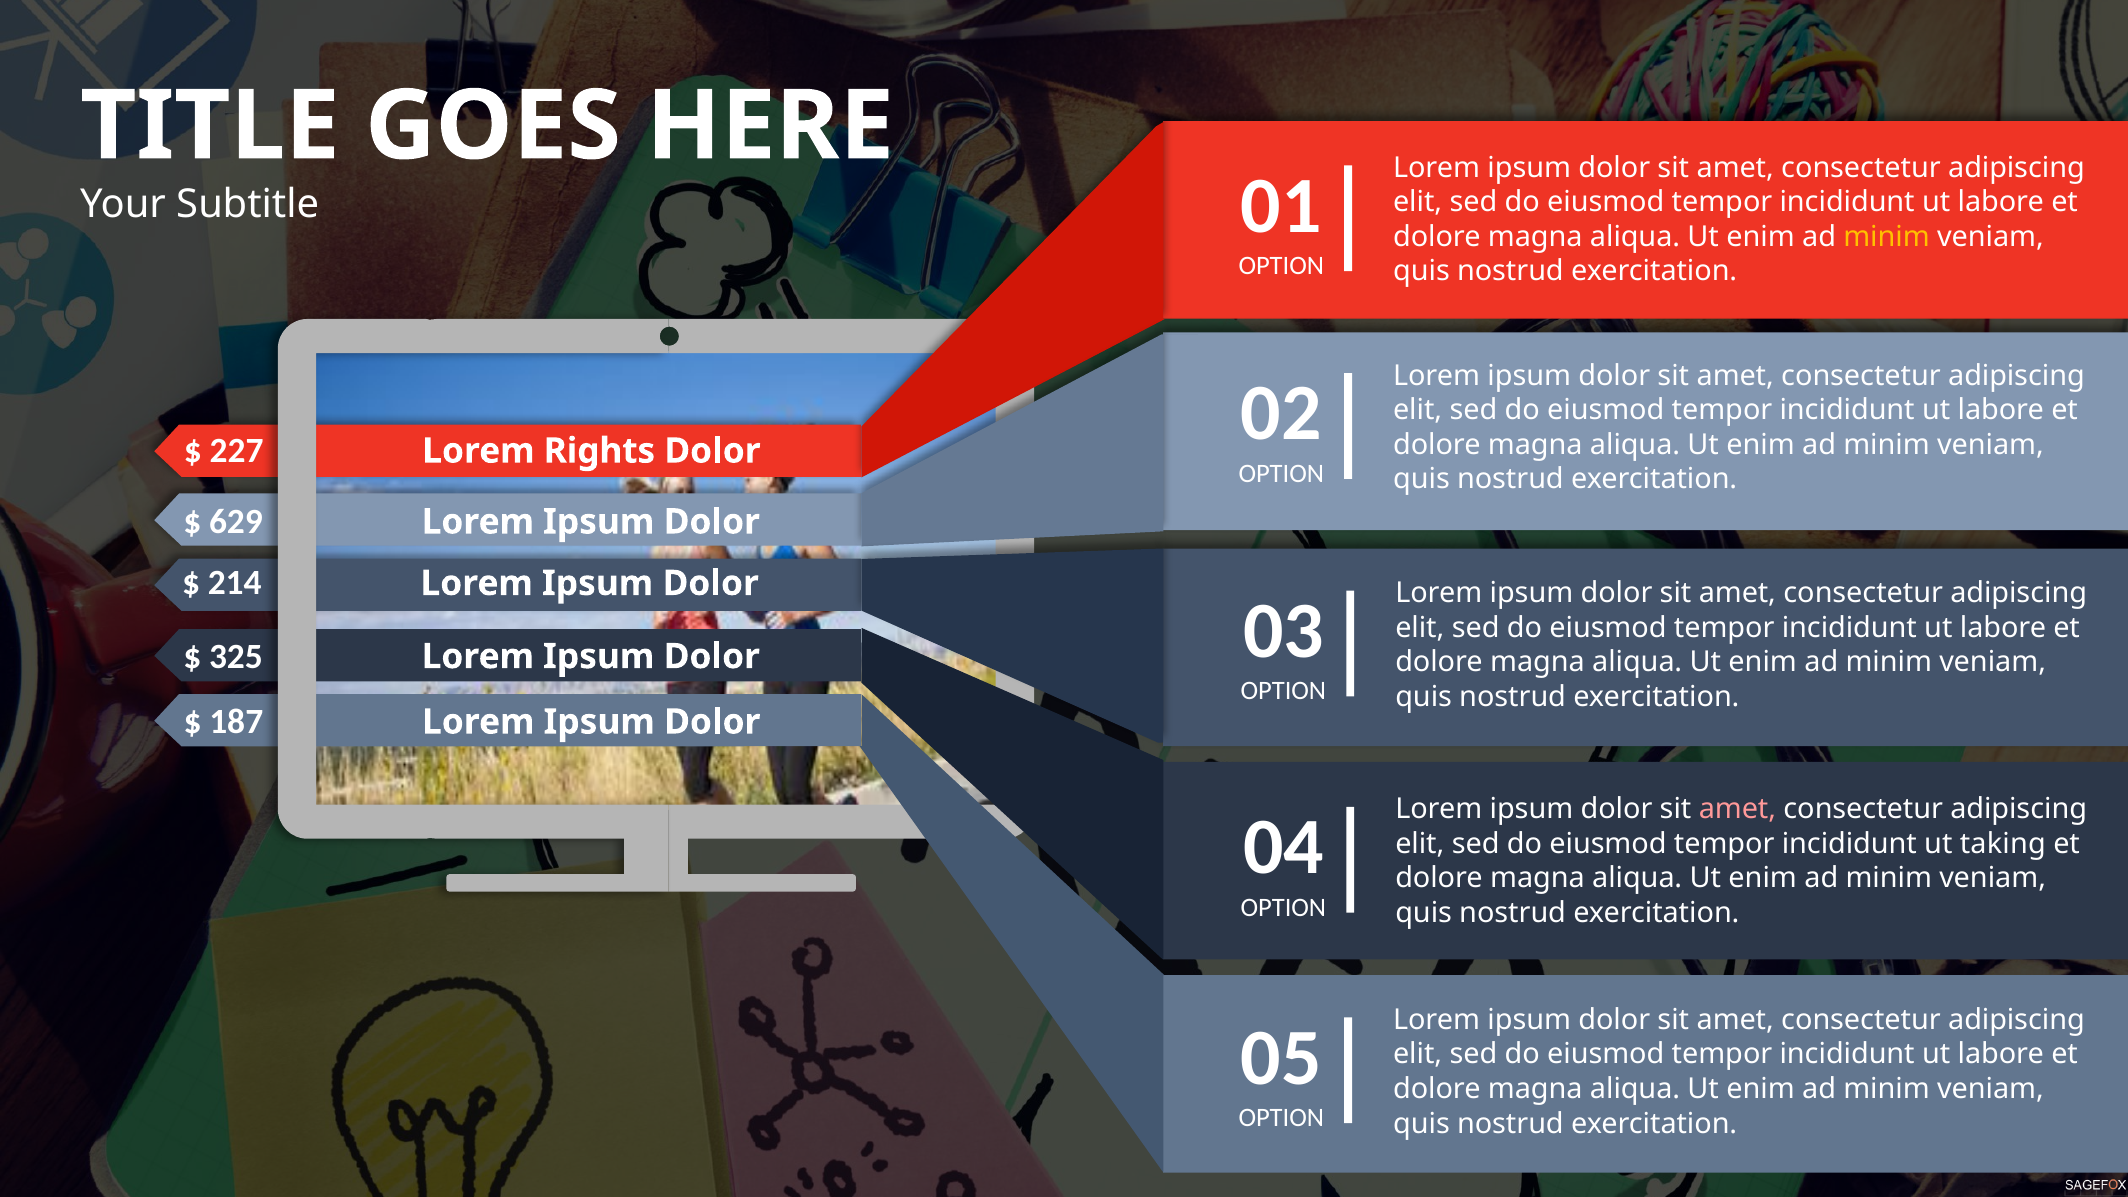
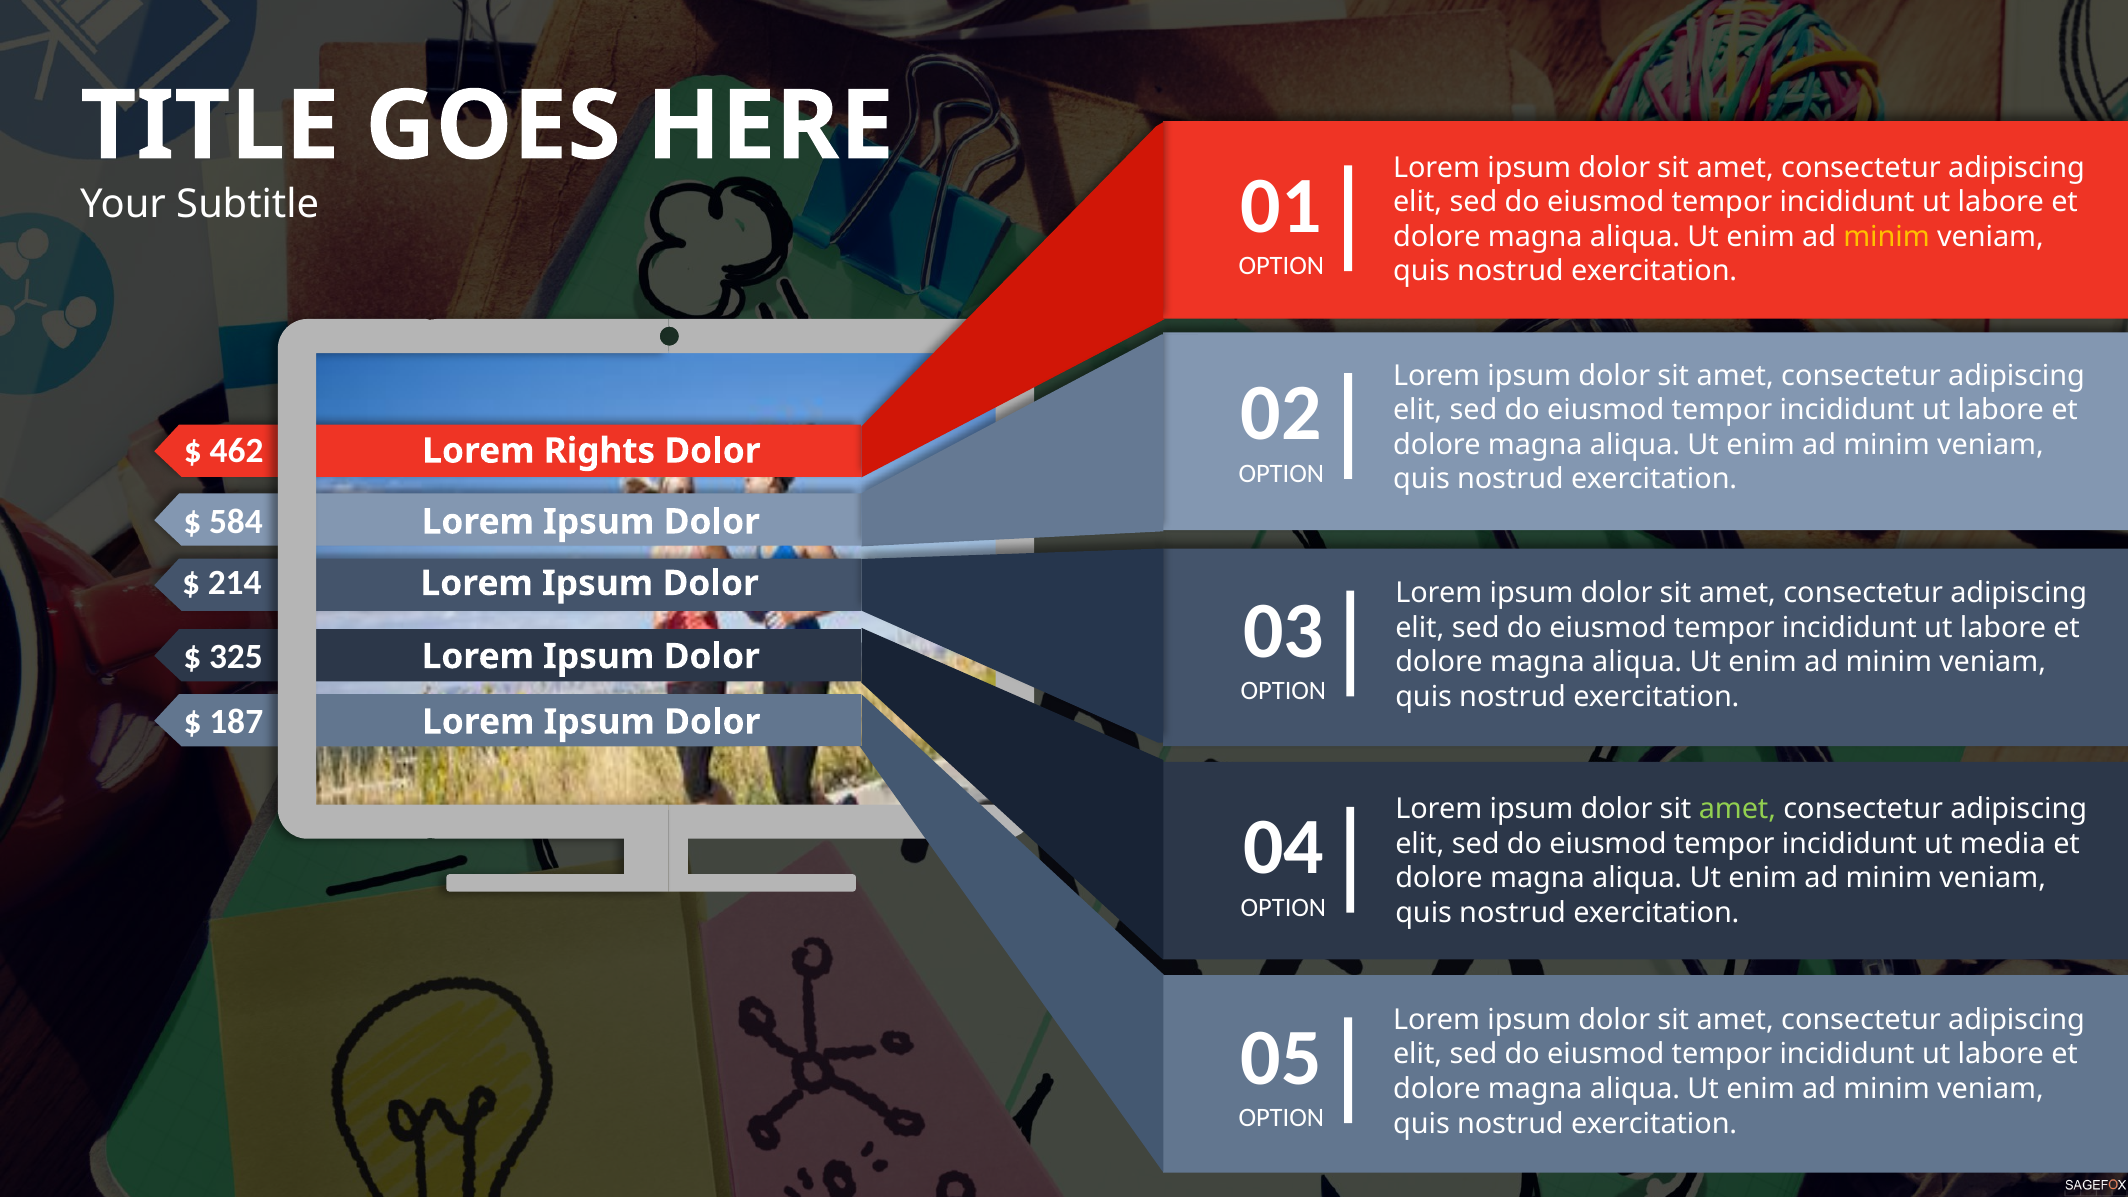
227: 227 -> 462
629: 629 -> 584
amet at (1737, 809) colour: pink -> light green
taking: taking -> media
